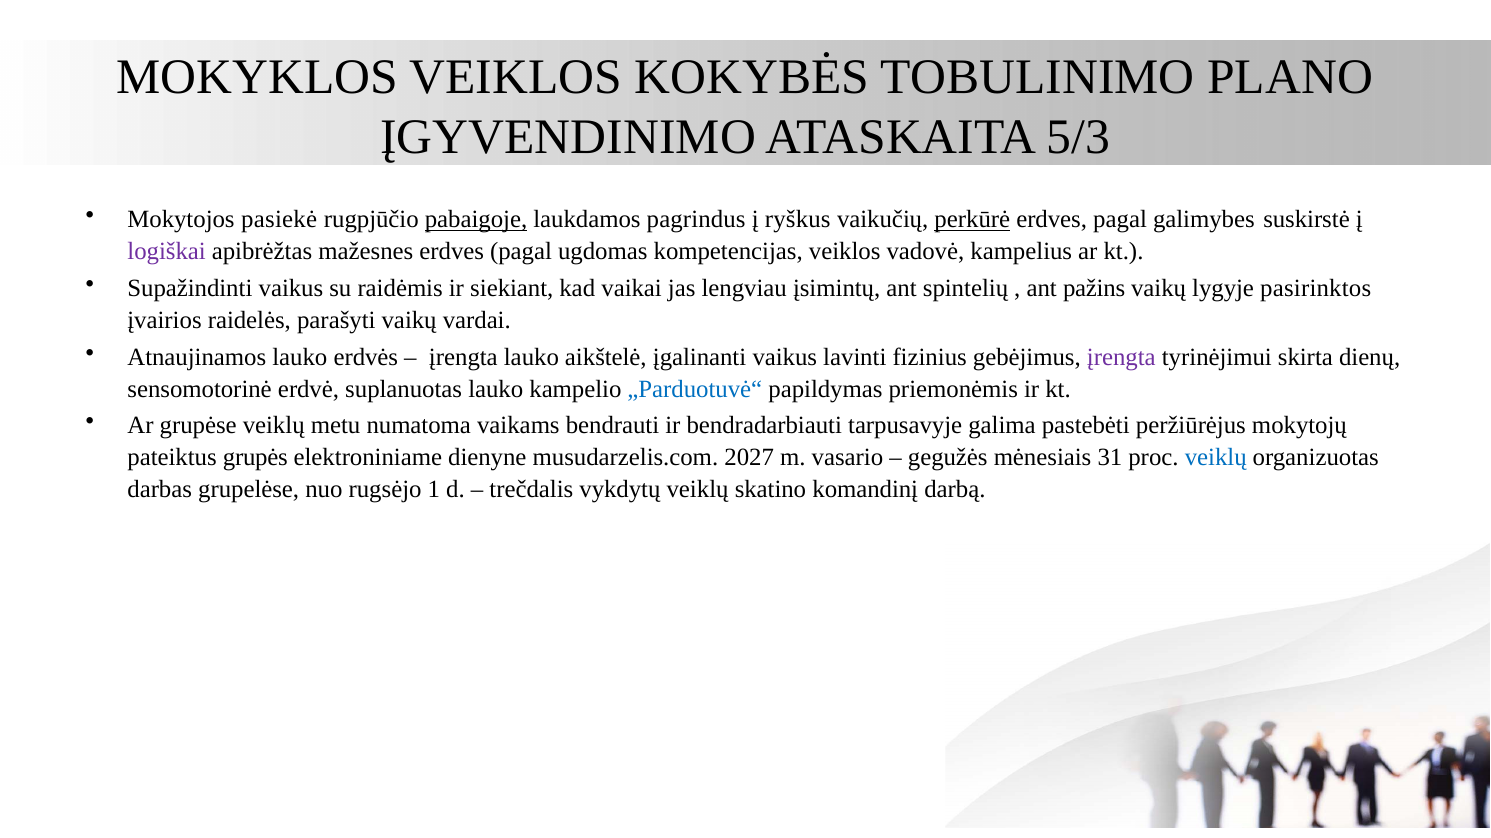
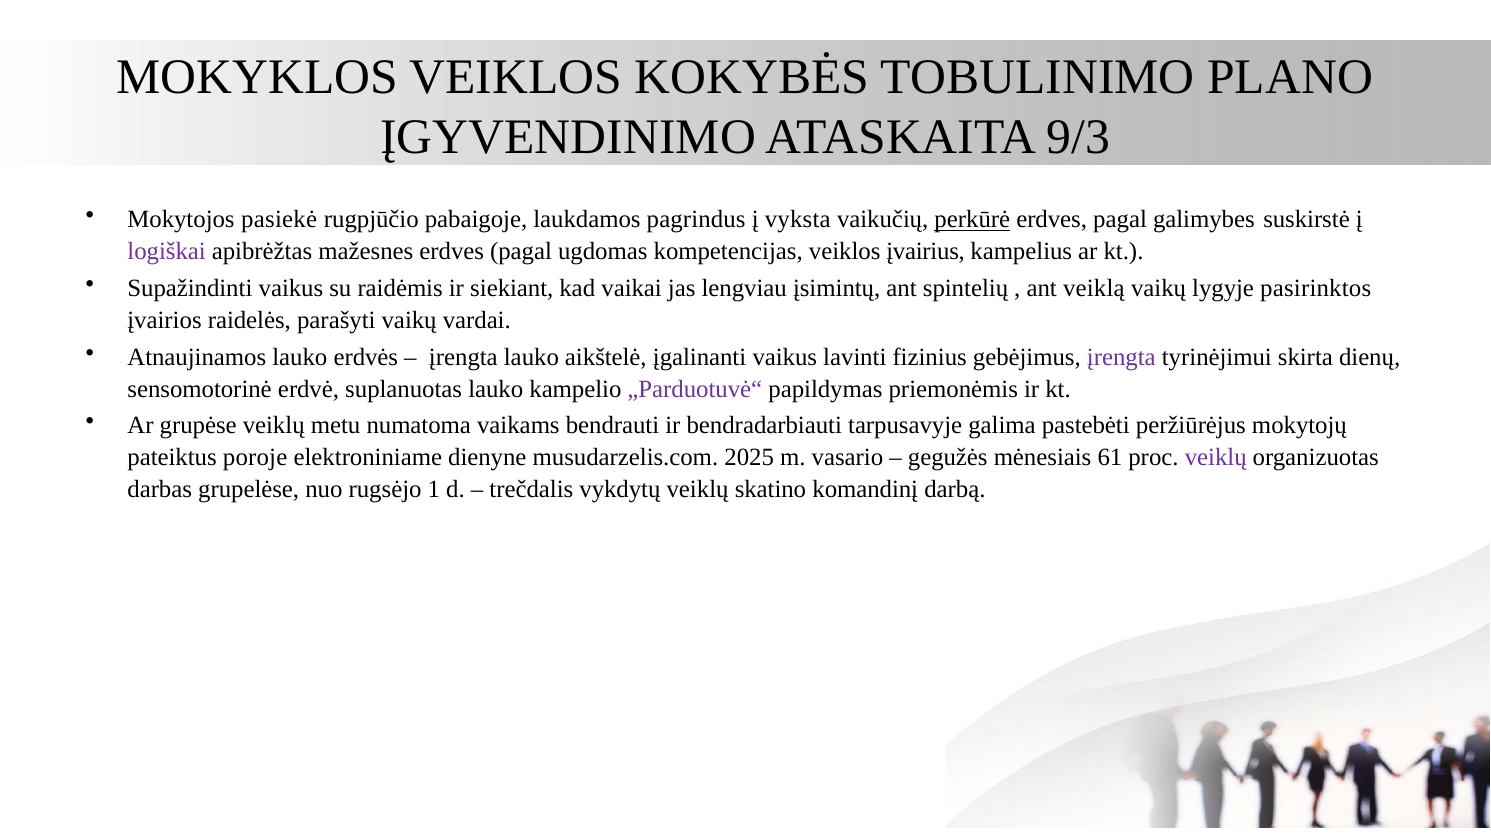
5/3: 5/3 -> 9/3
pabaigoje underline: present -> none
ryškus: ryškus -> vyksta
vadovė: vadovė -> įvairius
pažins: pažins -> veiklą
„Parduotuvė“ colour: blue -> purple
grupės: grupės -> poroje
2027: 2027 -> 2025
31: 31 -> 61
veiklų at (1216, 458) colour: blue -> purple
